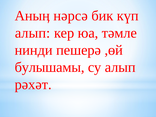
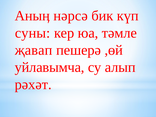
алып at (33, 33): алып -> суны
нинди: нинди -> җавап
булышамы: булышамы -> уйлавымча
